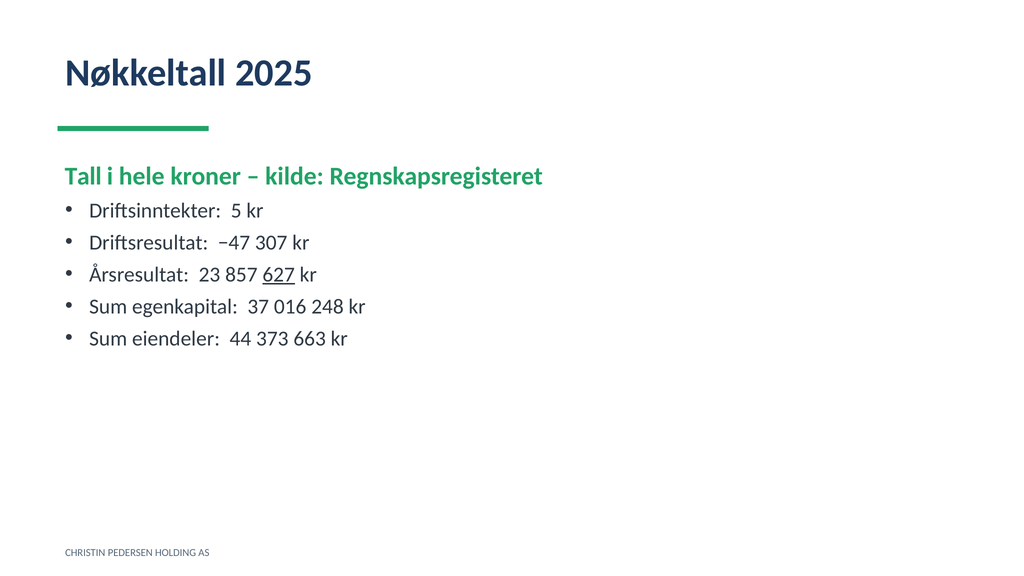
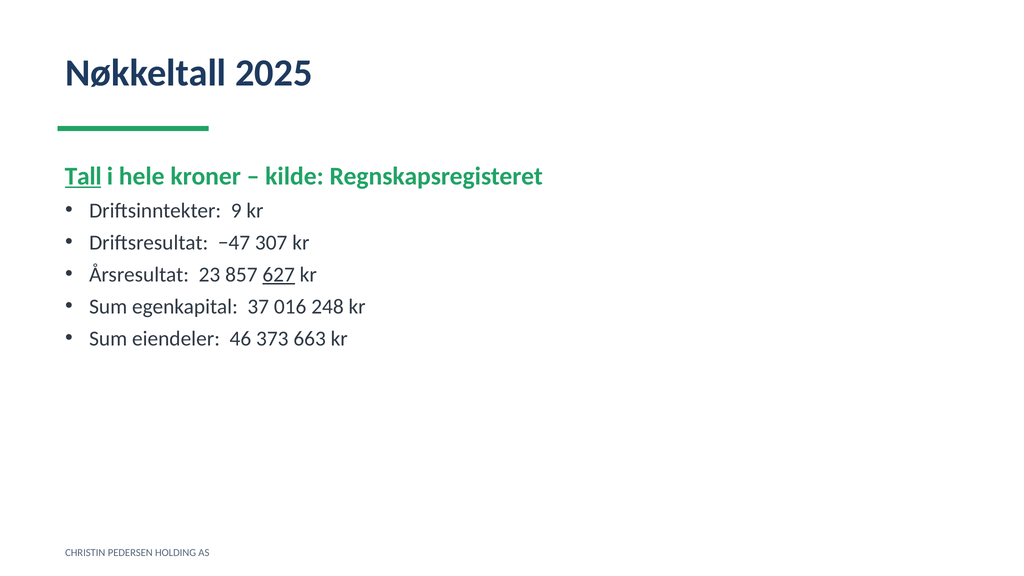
Tall underline: none -> present
5: 5 -> 9
44: 44 -> 46
